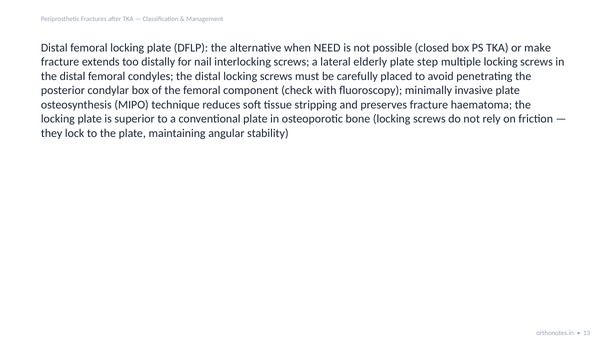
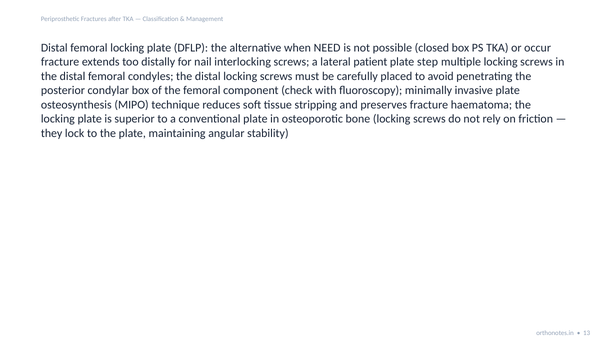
make: make -> occur
elderly: elderly -> patient
